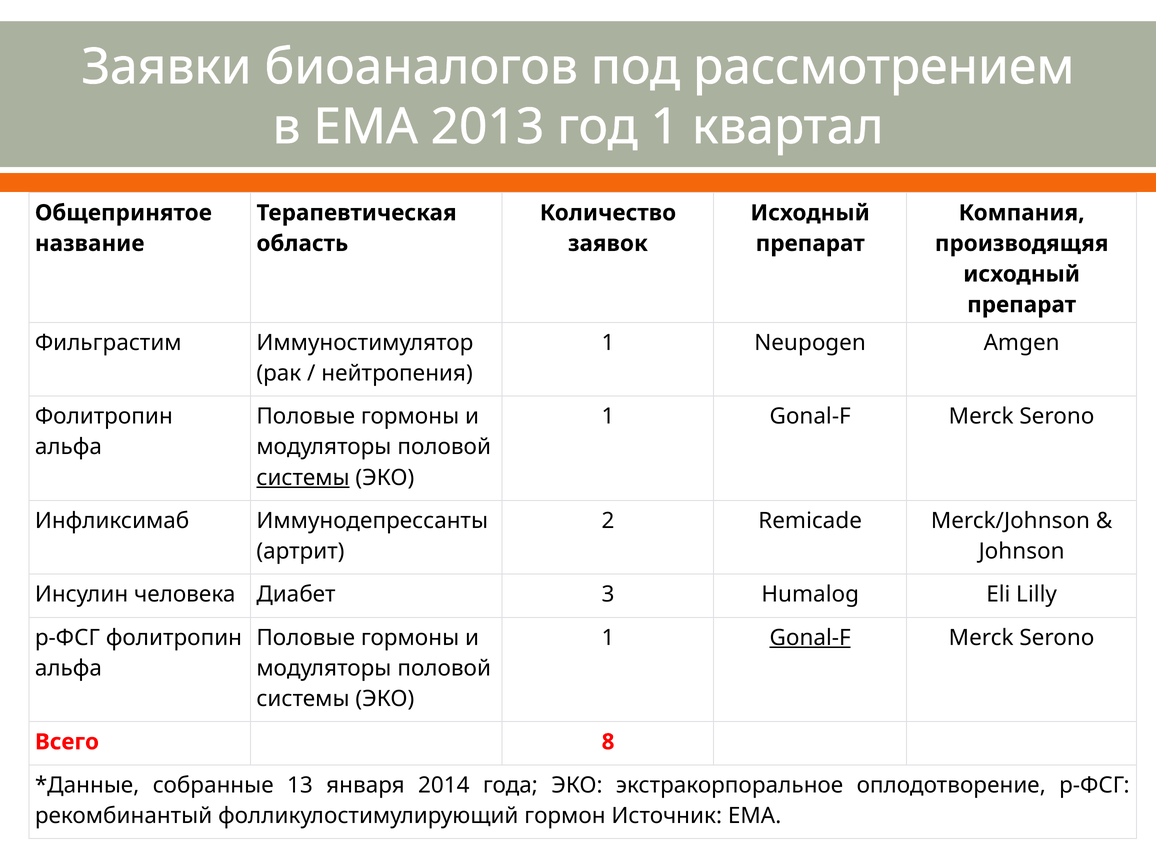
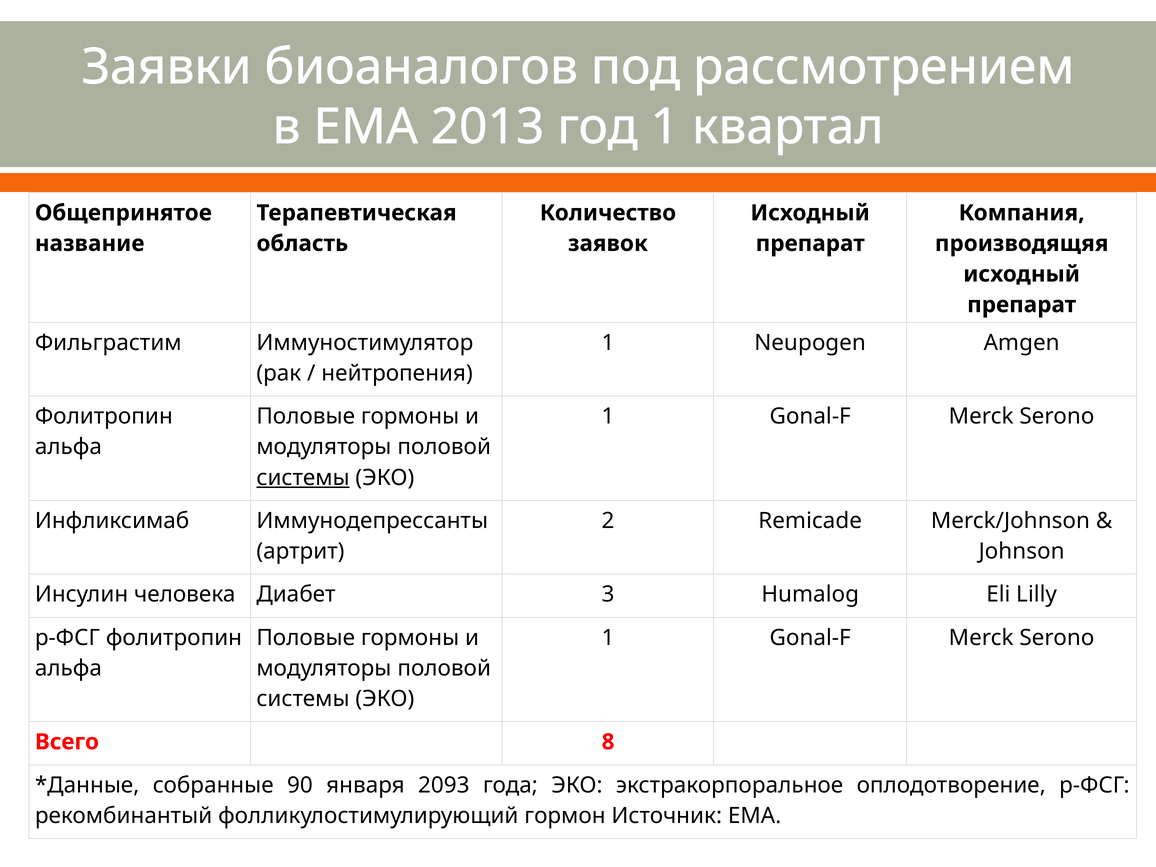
Gonal-F at (810, 638) underline: present -> none
13: 13 -> 90
2014: 2014 -> 2093
